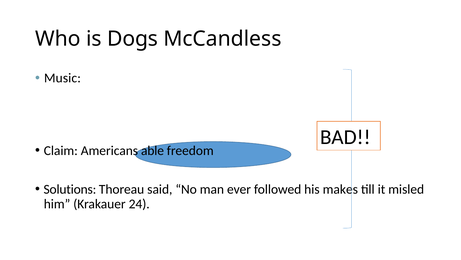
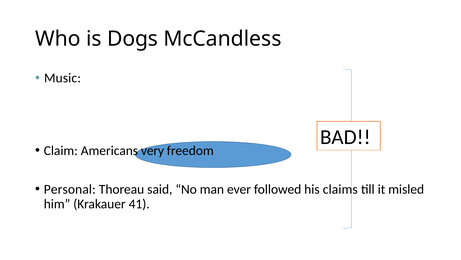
able: able -> very
Solutions: Solutions -> Personal
makes: makes -> claims
24: 24 -> 41
